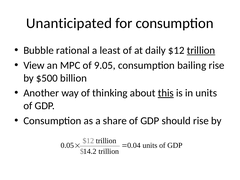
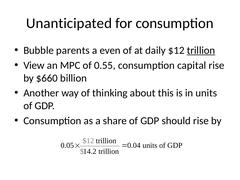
rational: rational -> parents
least: least -> even
9.05: 9.05 -> 0.55
bailing: bailing -> capital
$500: $500 -> $660
this underline: present -> none
